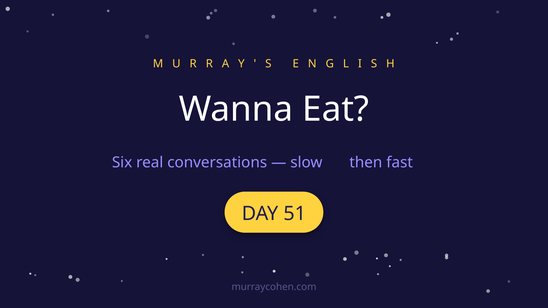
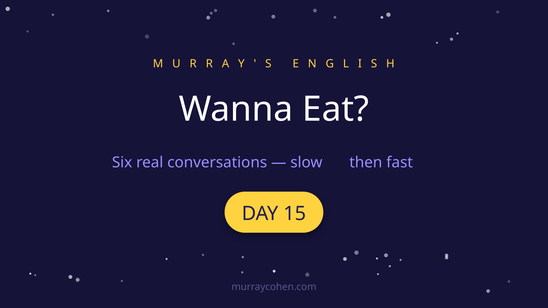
51: 51 -> 15
